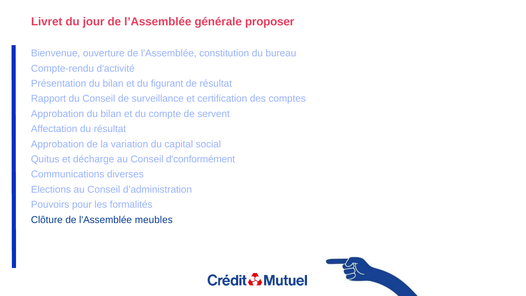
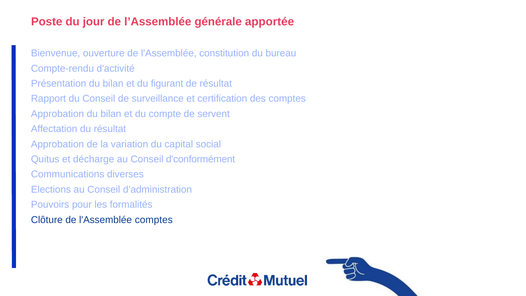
Livret: Livret -> Poste
proposer: proposer -> apportée
l'Assemblée meubles: meubles -> comptes
